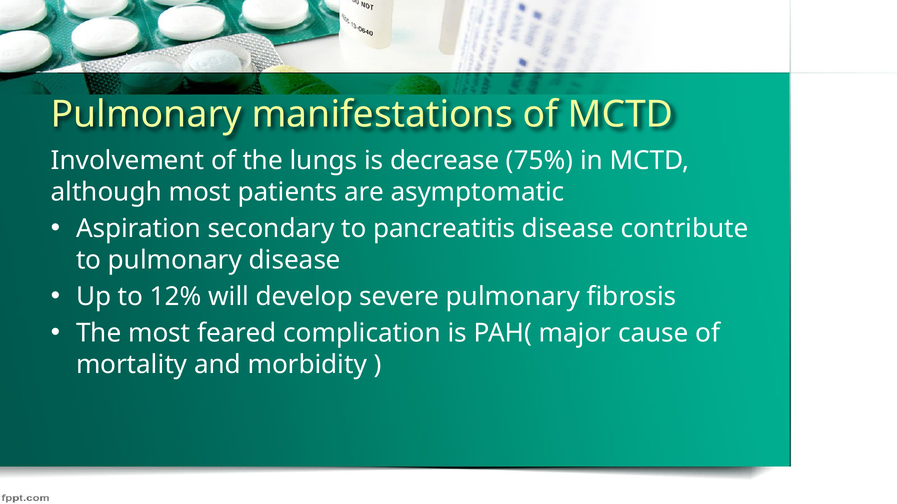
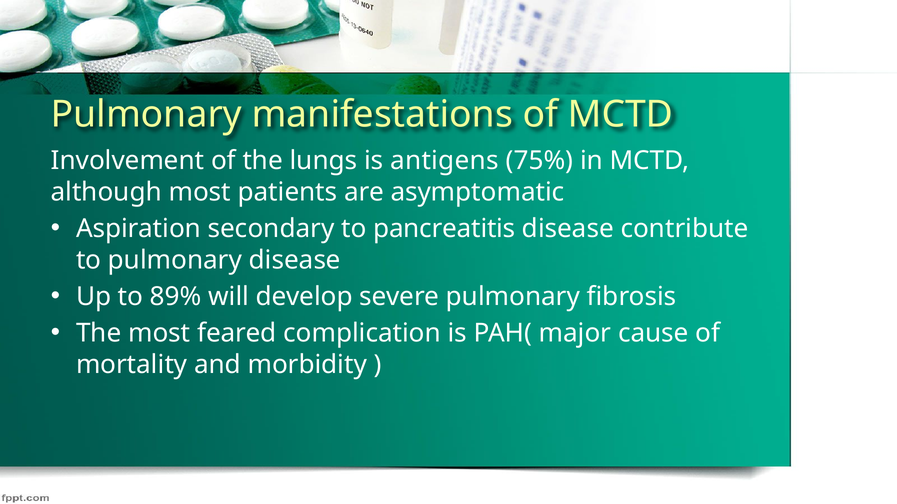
decrease: decrease -> antigens
12%: 12% -> 89%
